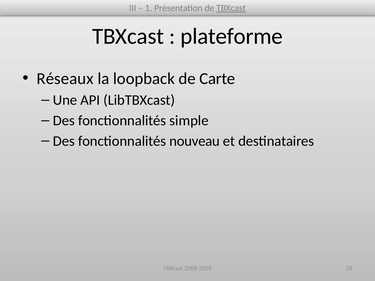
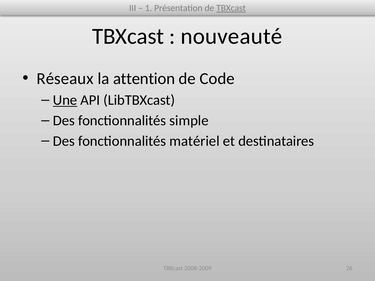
plateforme: plateforme -> nouveauté
loopback: loopback -> attention
Carte: Carte -> Code
Une underline: none -> present
nouveau: nouveau -> matériel
